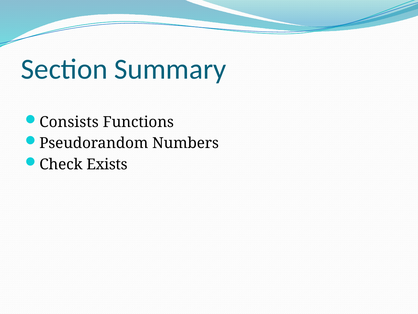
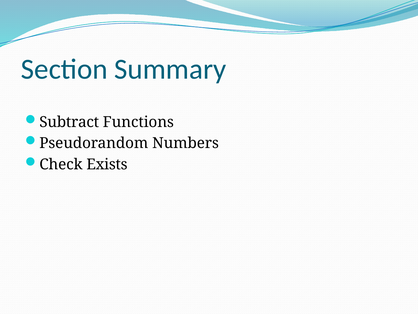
Consists: Consists -> Subtract
